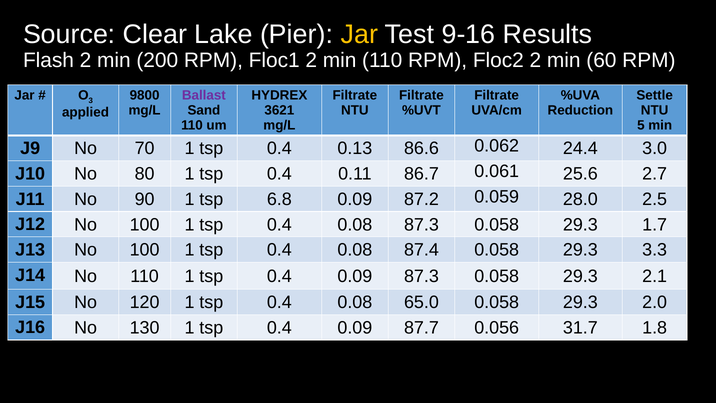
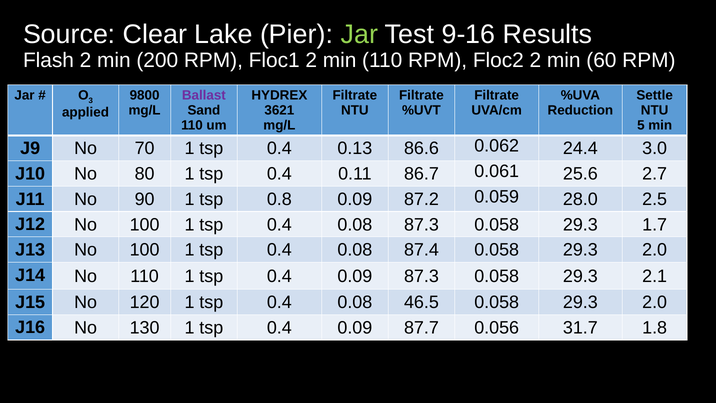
Jar at (359, 34) colour: yellow -> light green
6.8: 6.8 -> 0.8
87.4 0.058 29.3 3.3: 3.3 -> 2.0
65.0: 65.0 -> 46.5
